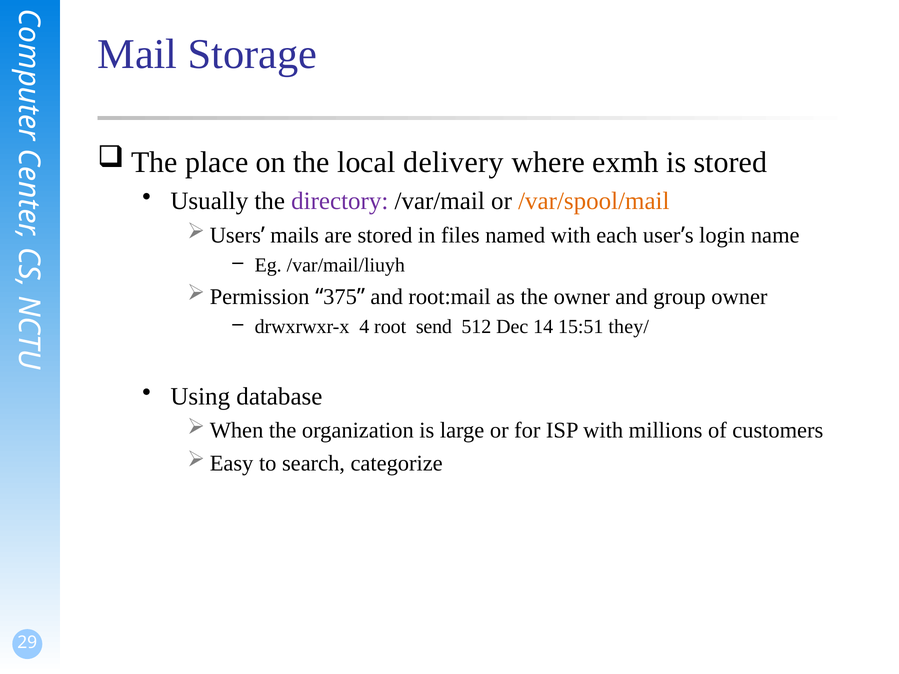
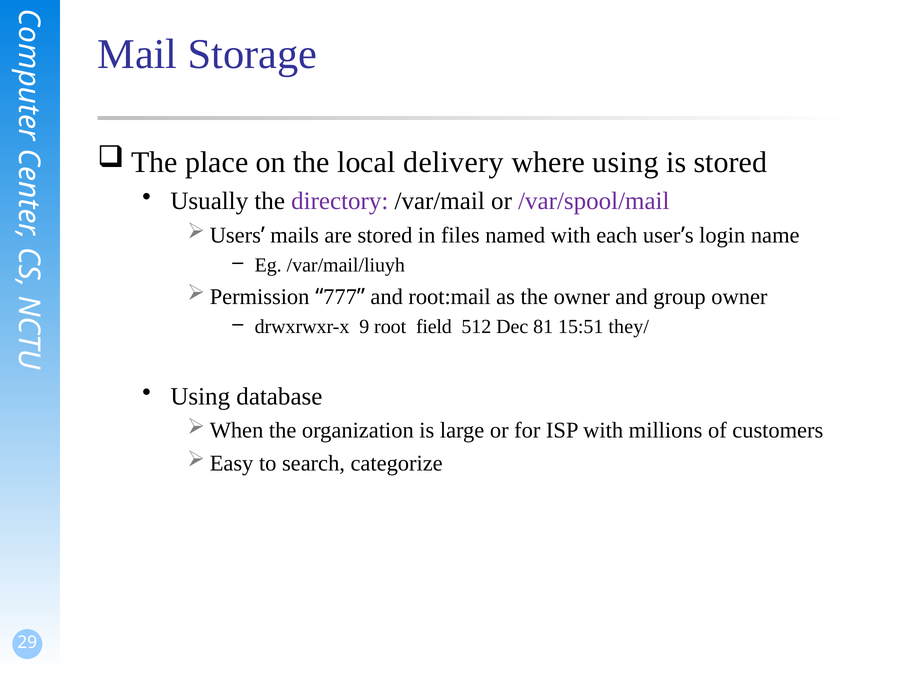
where exmh: exmh -> using
/var/spool/mail colour: orange -> purple
375: 375 -> 777
4: 4 -> 9
send: send -> field
14: 14 -> 81
